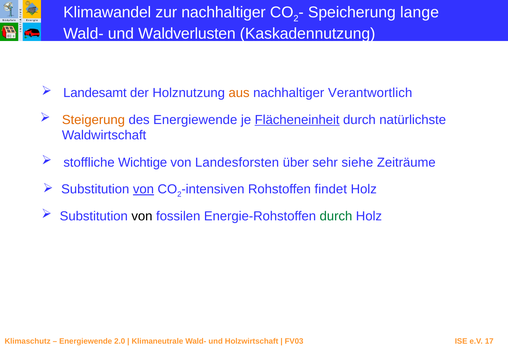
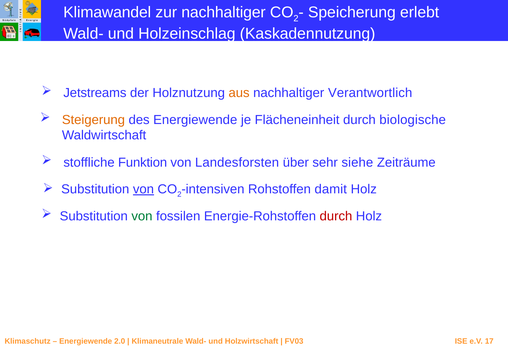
lange: lange -> erlebt
Waldverlusten: Waldverlusten -> Holzeinschlag
Landesamt: Landesamt -> Jetstreams
Flächeneinheit underline: present -> none
natürlichste: natürlichste -> biologische
Wichtige: Wichtige -> Funktion
findet: findet -> damit
von at (142, 216) colour: black -> green
durch at (336, 216) colour: green -> red
